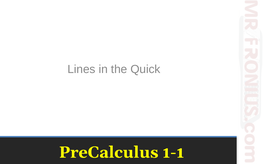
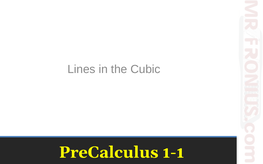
Quick: Quick -> Cubic
